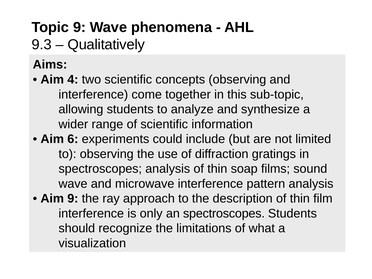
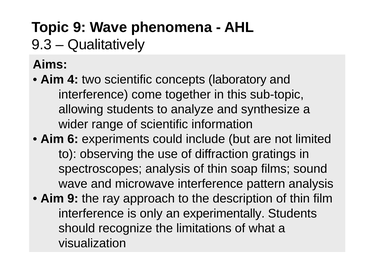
concepts observing: observing -> laboratory
an spectroscopes: spectroscopes -> experimentally
